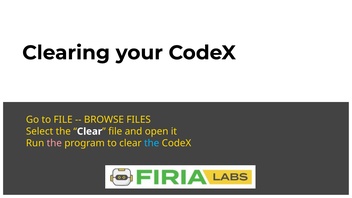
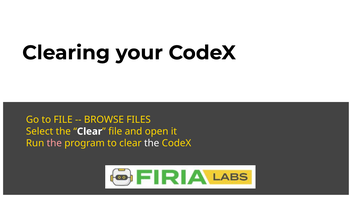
the at (152, 143) colour: light blue -> white
